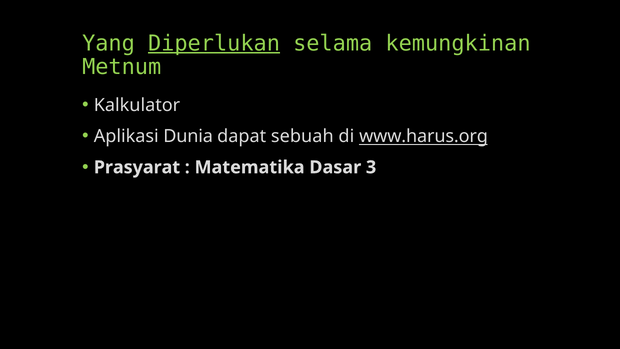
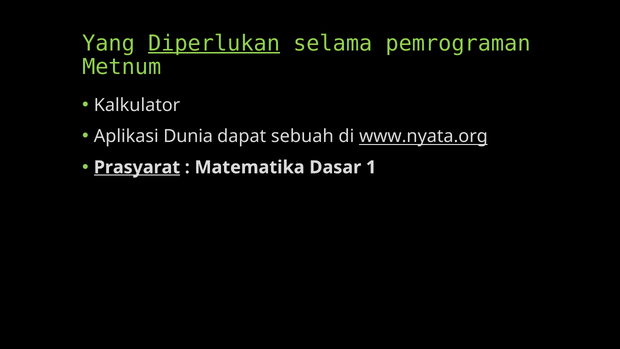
kemungkinan: kemungkinan -> pemrograman
www.harus.org: www.harus.org -> www.nyata.org
Prasyarat underline: none -> present
3: 3 -> 1
